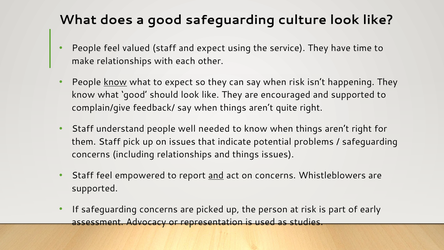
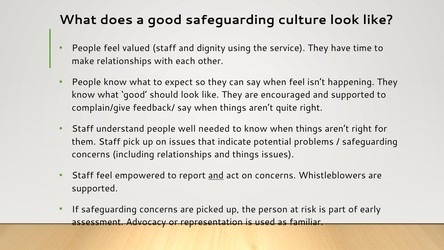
and expect: expect -> dignity
know at (115, 82) underline: present -> none
when risk: risk -> feel
studies: studies -> familiar
